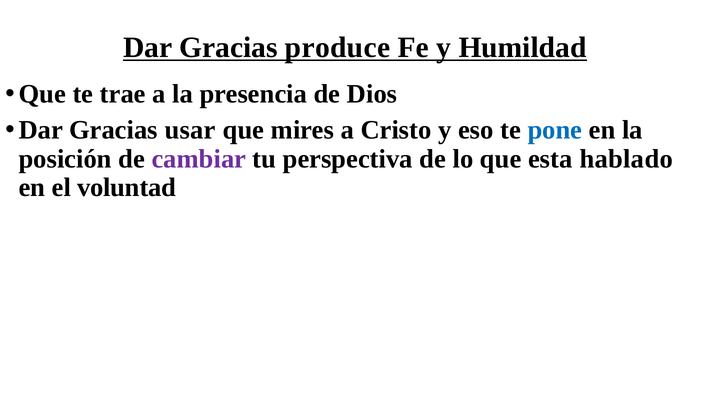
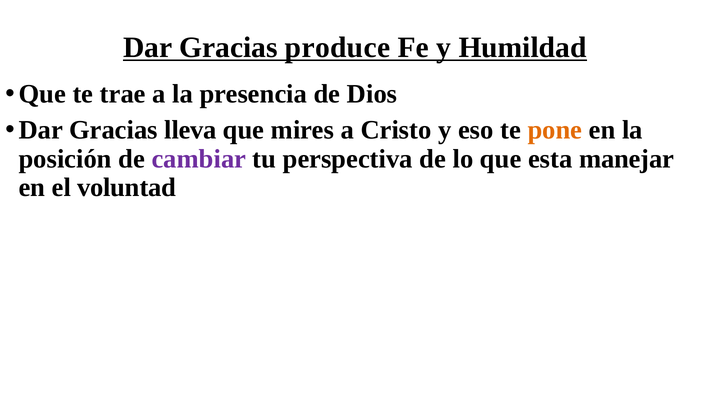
usar: usar -> lleva
pone colour: blue -> orange
hablado: hablado -> manejar
